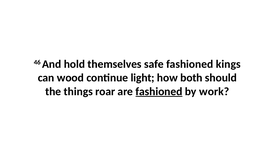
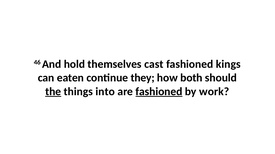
safe: safe -> cast
wood: wood -> eaten
light: light -> they
the underline: none -> present
roar: roar -> into
